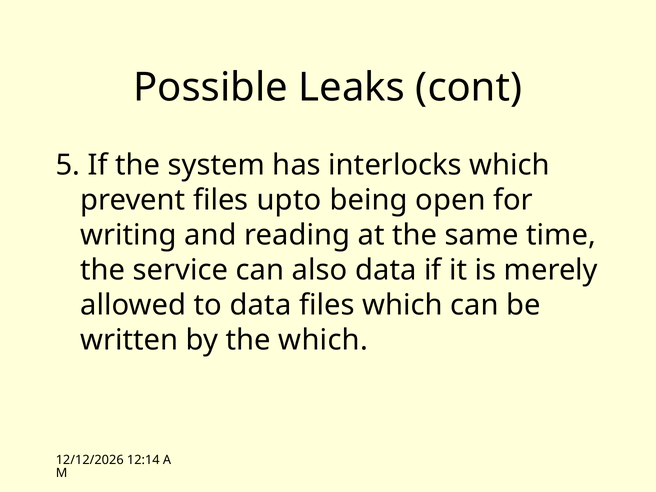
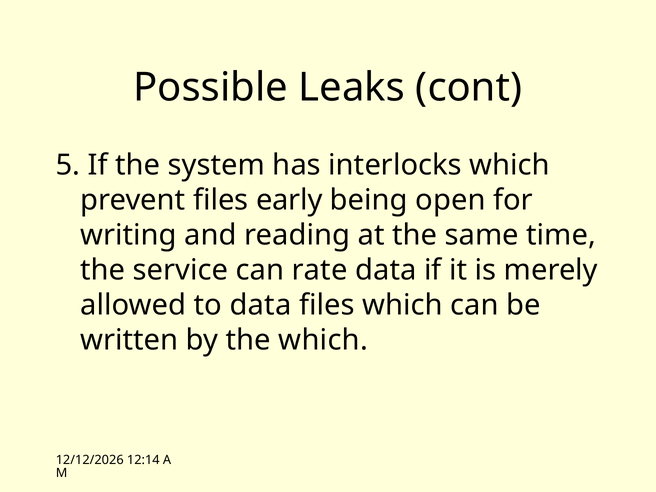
upto: upto -> early
also: also -> rate
